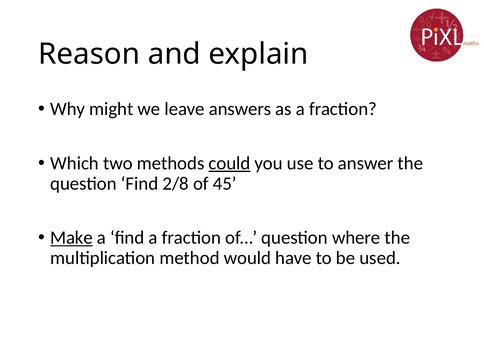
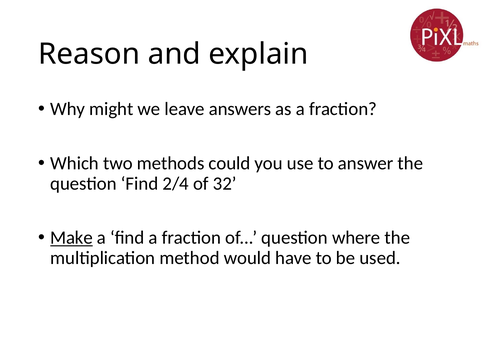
could underline: present -> none
2/8: 2/8 -> 2/4
45: 45 -> 32
